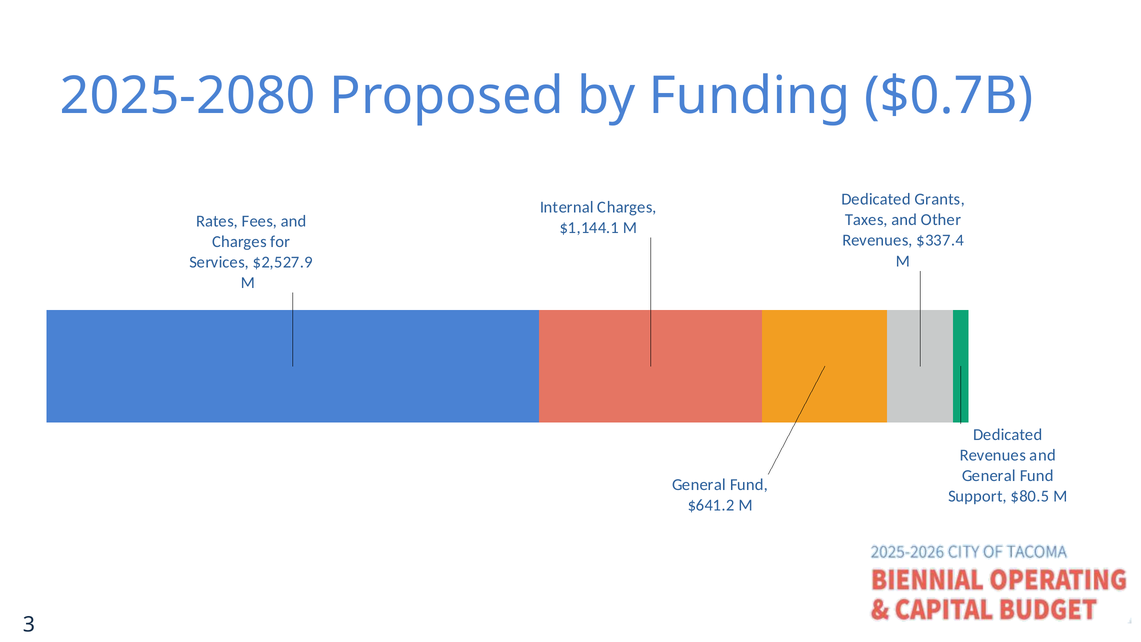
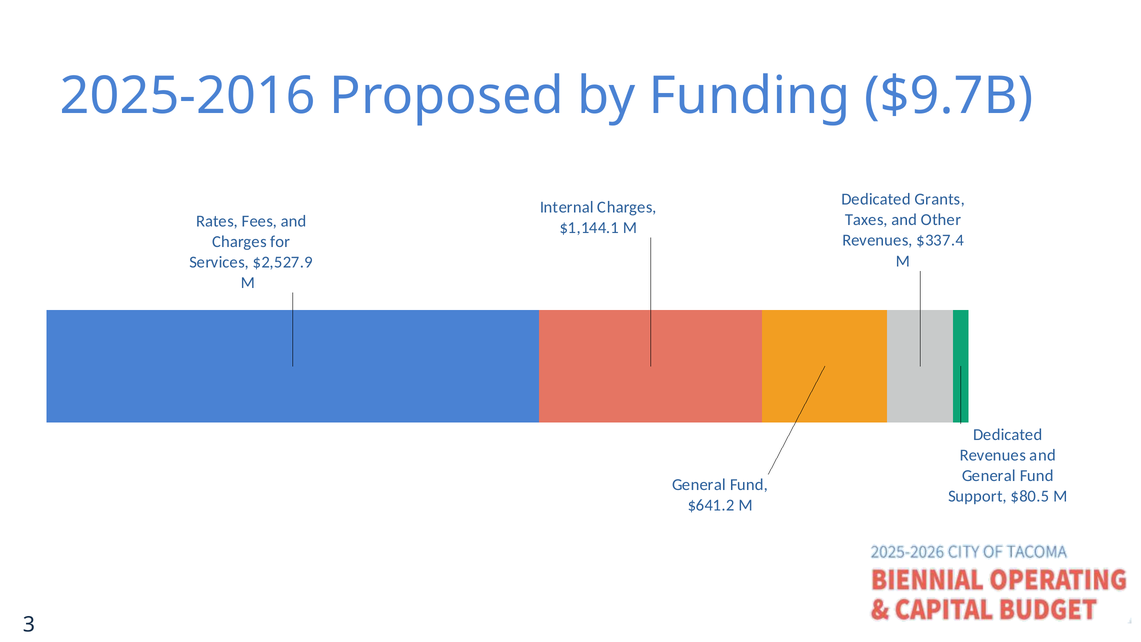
2025-2080: 2025-2080 -> 2025-2016
$0.7B: $0.7B -> $9.7B
